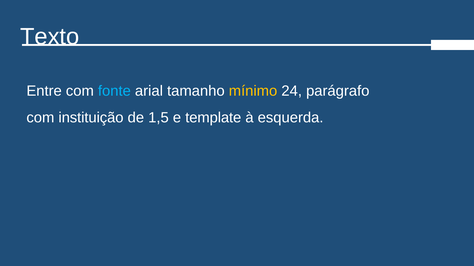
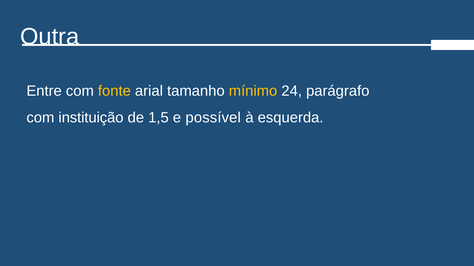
Texto: Texto -> Outra
fonte colour: light blue -> yellow
template: template -> possível
